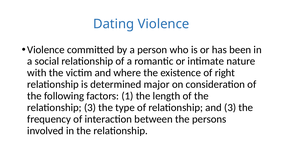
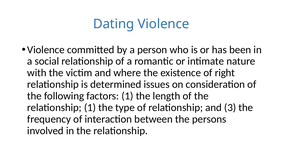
major: major -> issues
relationship 3: 3 -> 1
